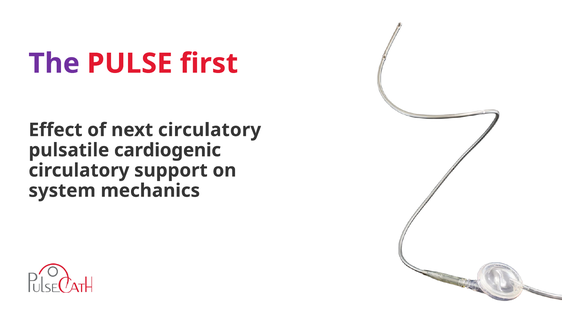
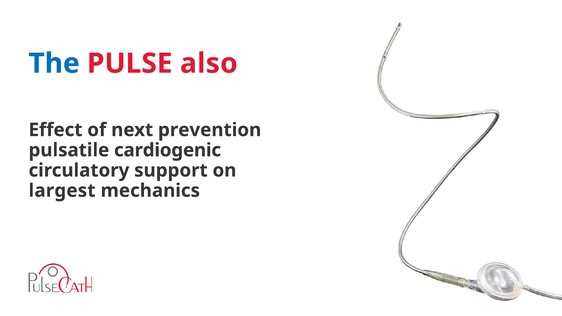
The colour: purple -> blue
first: first -> also
next circulatory: circulatory -> prevention
system: system -> largest
